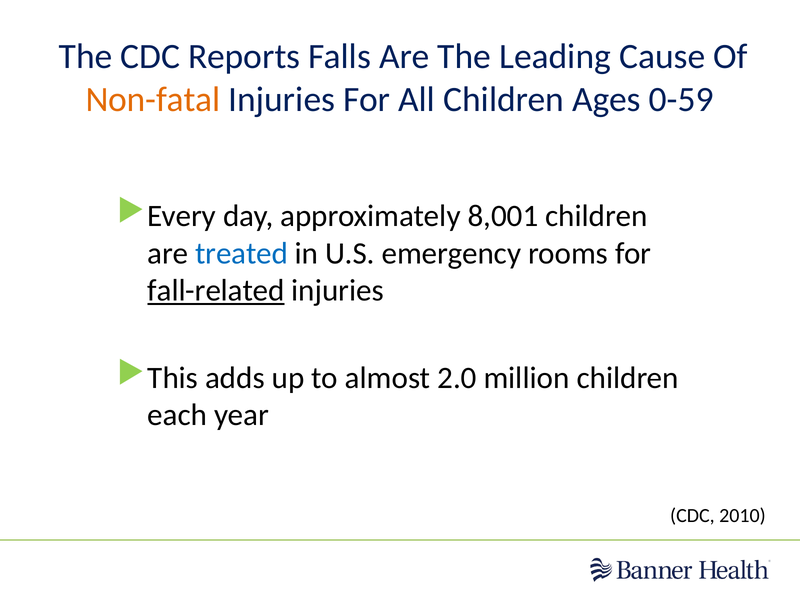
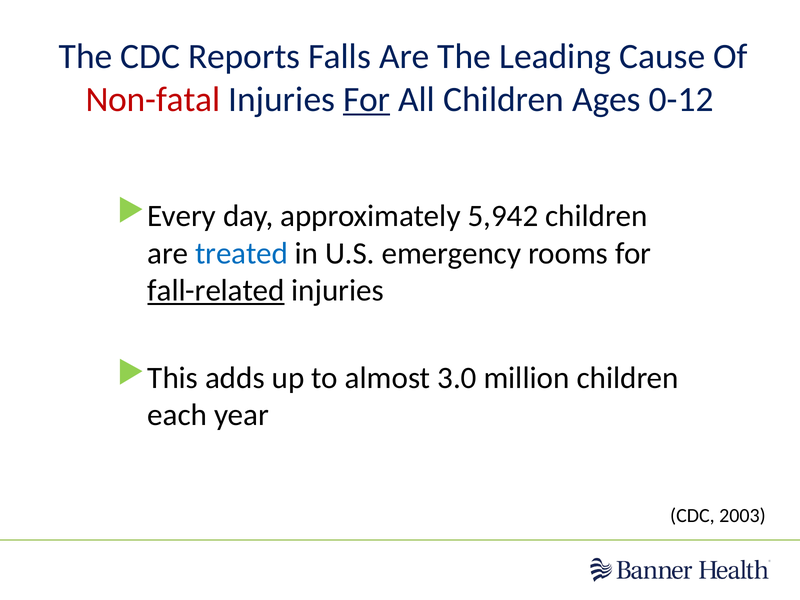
Non-fatal colour: orange -> red
For at (367, 99) underline: none -> present
0-59: 0-59 -> 0-12
8,001: 8,001 -> 5,942
2.0: 2.0 -> 3.0
2010: 2010 -> 2003
